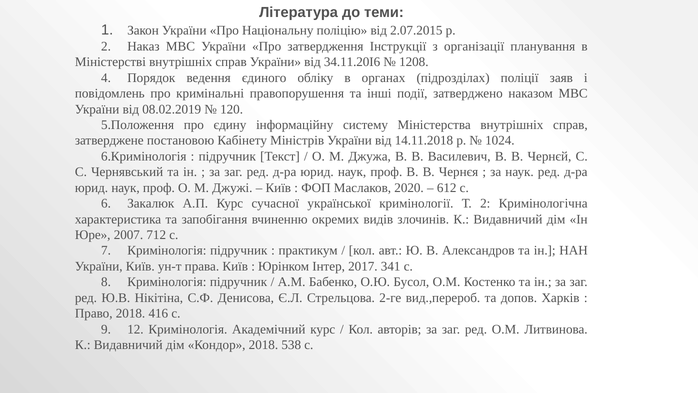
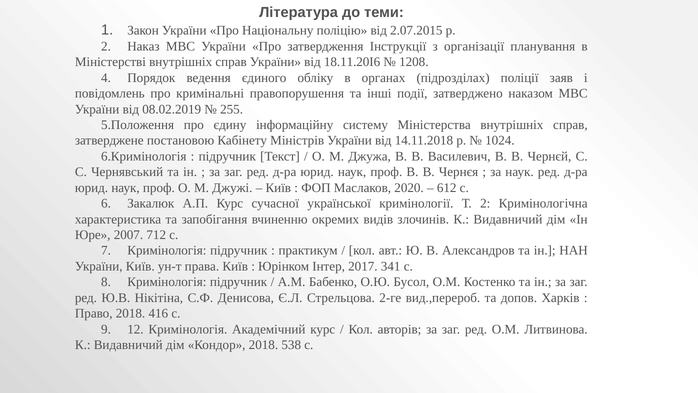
34.11.20І6: 34.11.20І6 -> 18.11.20І6
120: 120 -> 255
